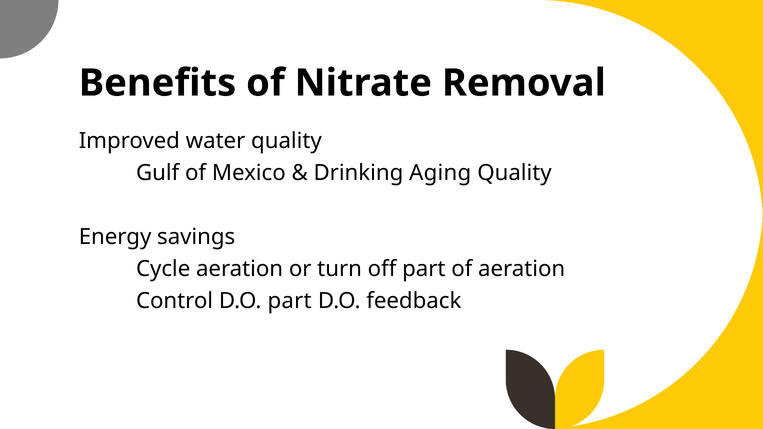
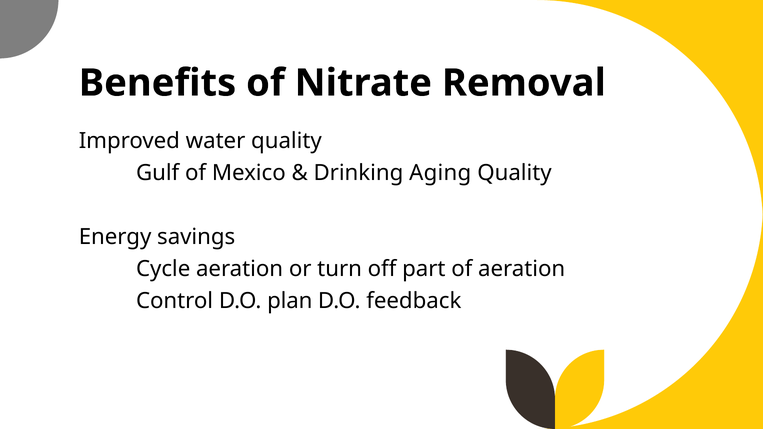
D.O part: part -> plan
